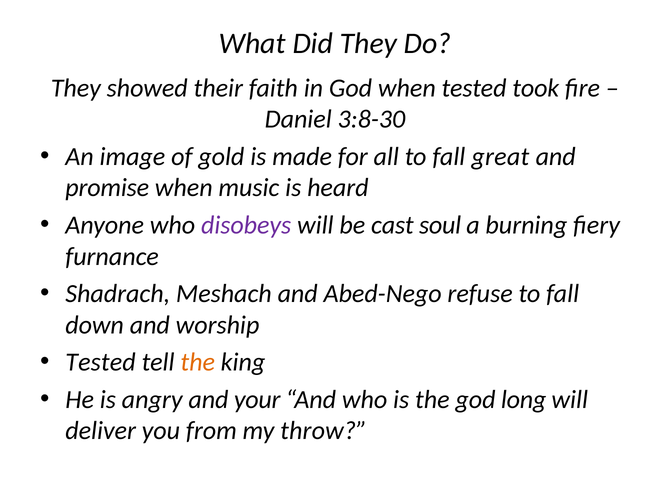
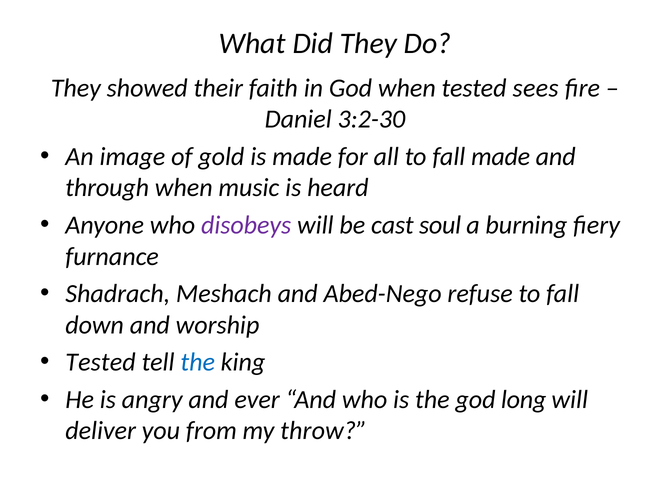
took: took -> sees
3:8-30: 3:8-30 -> 3:2-30
fall great: great -> made
promise: promise -> through
the at (198, 362) colour: orange -> blue
your: your -> ever
